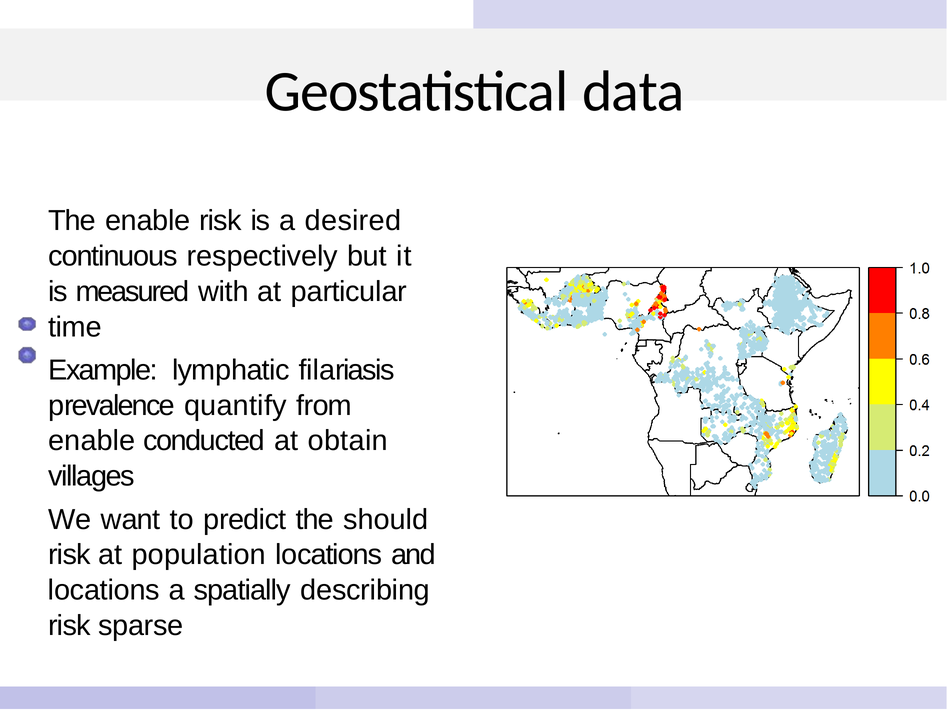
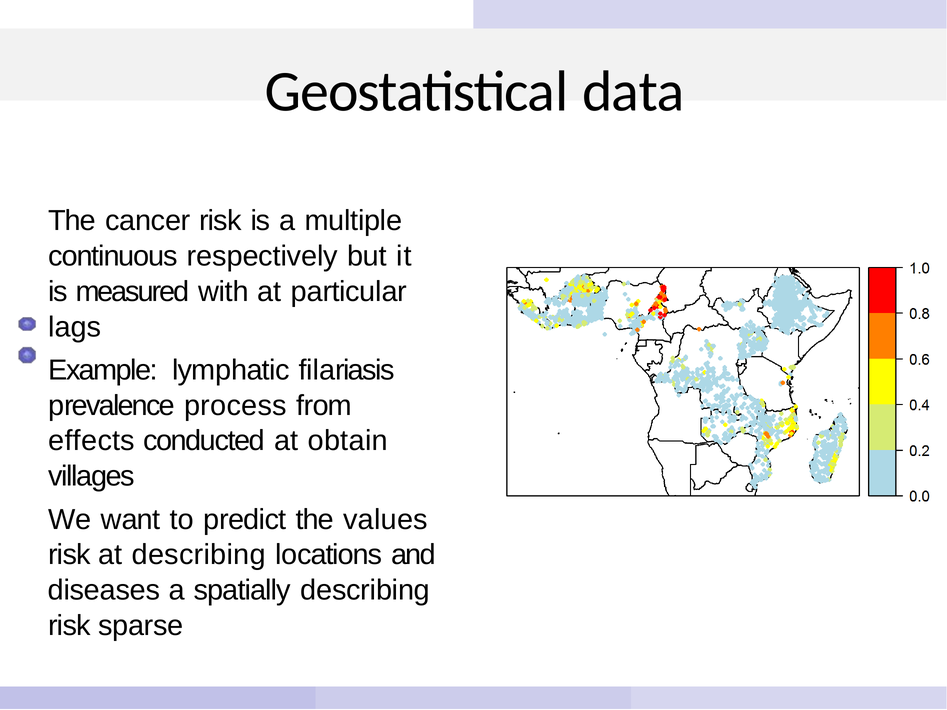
The enable: enable -> cancer
desired: desired -> multiple
time: time -> lags
quantify: quantify -> process
enable at (92, 441): enable -> effects
should: should -> values
at population: population -> describing
locations at (104, 590): locations -> diseases
